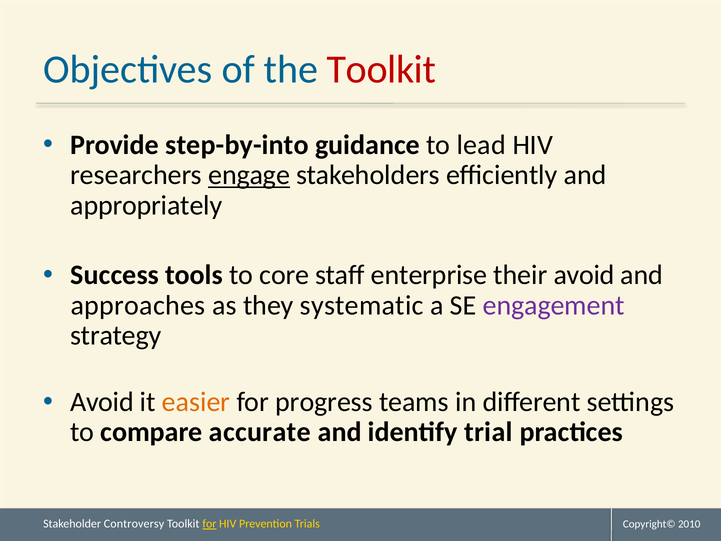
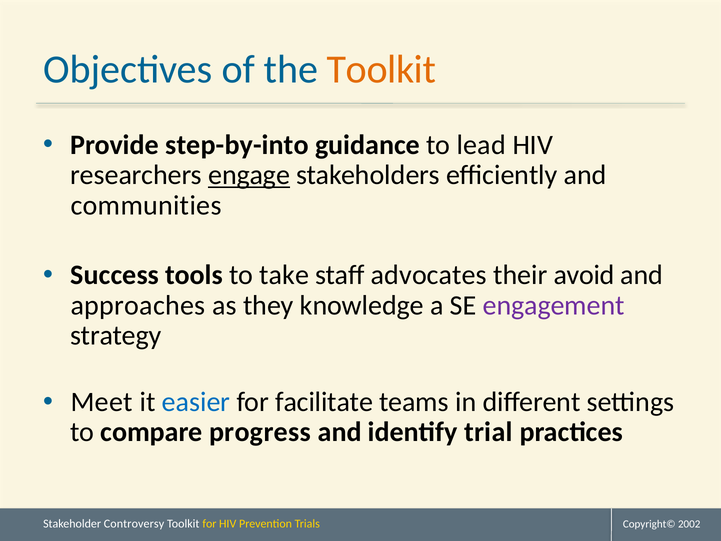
Toolkit at (381, 69) colour: red -> orange
appropriately: appropriately -> communities
core: core -> take
enterprise: enterprise -> advocates
systematic: systematic -> knowledge
Avoid at (102, 402): Avoid -> Meet
easier colour: orange -> blue
progress: progress -> facilitate
accurate: accurate -> progress
for at (209, 524) underline: present -> none
2010: 2010 -> 2002
